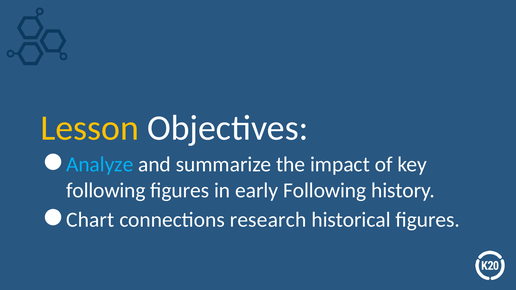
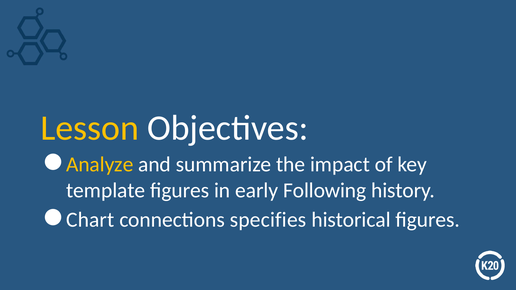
Analyze colour: light blue -> yellow
following at (106, 190): following -> template
research: research -> specifies
